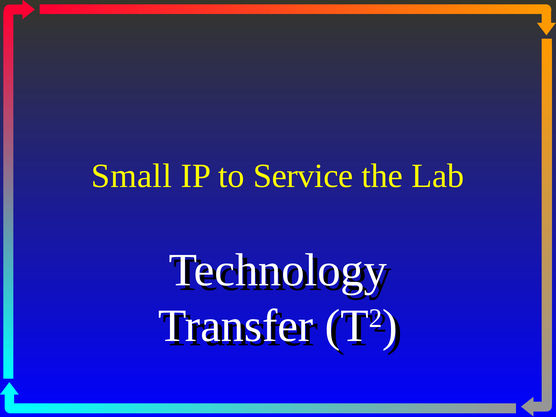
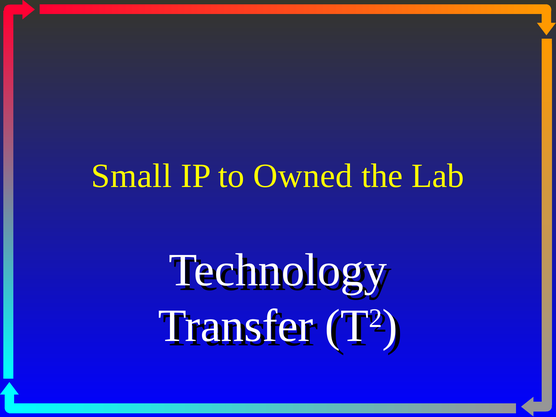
Service: Service -> Owned
